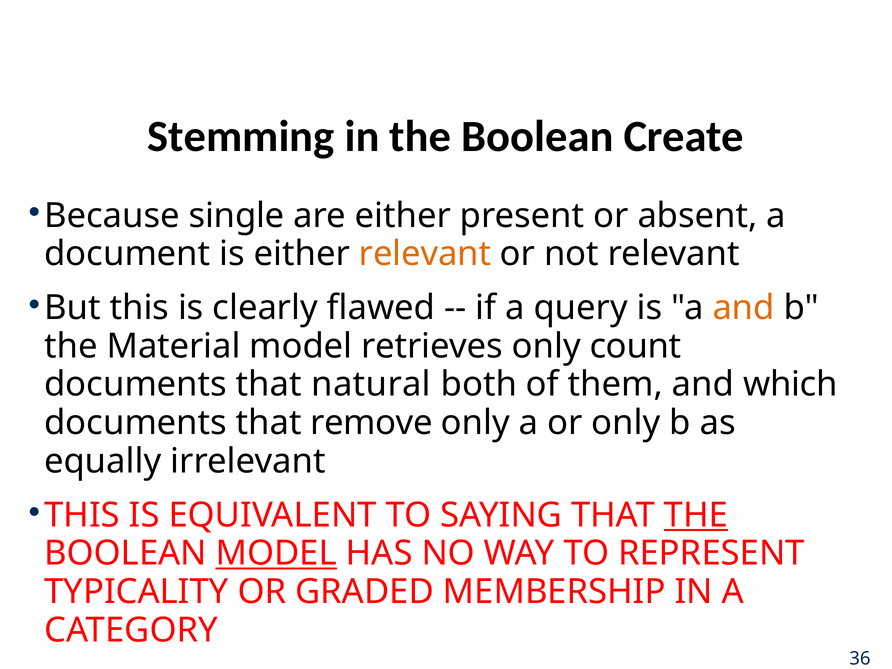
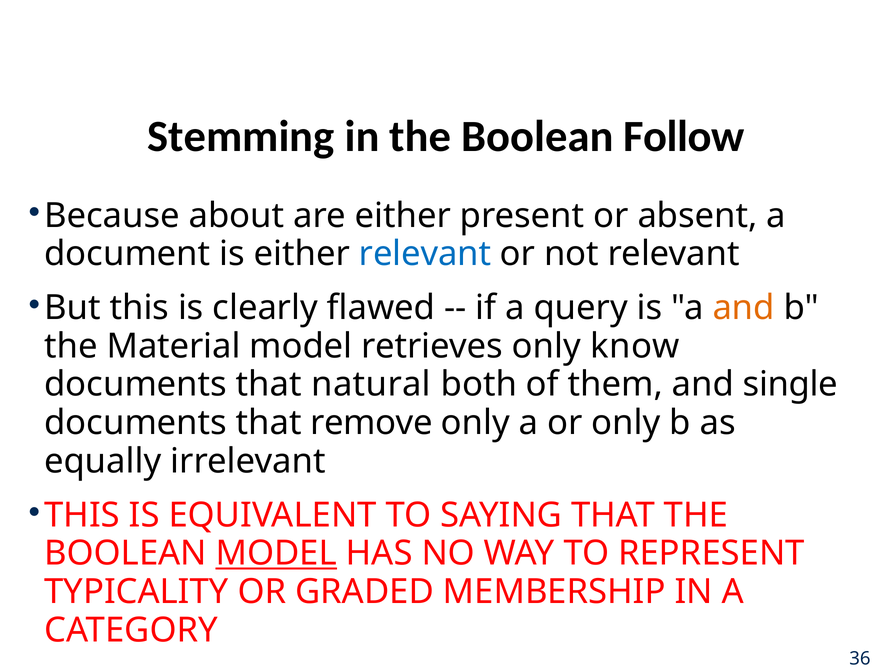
Create: Create -> Follow
single: single -> about
relevant at (425, 254) colour: orange -> blue
count: count -> know
which: which -> single
THE at (696, 515) underline: present -> none
